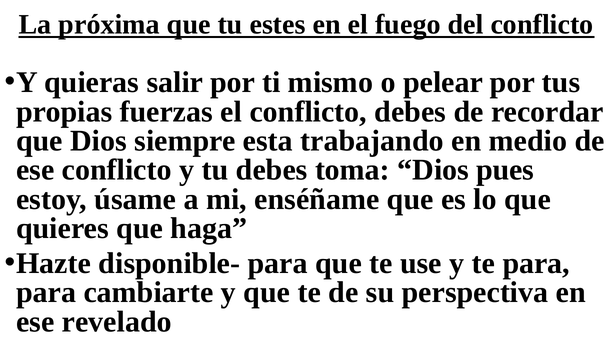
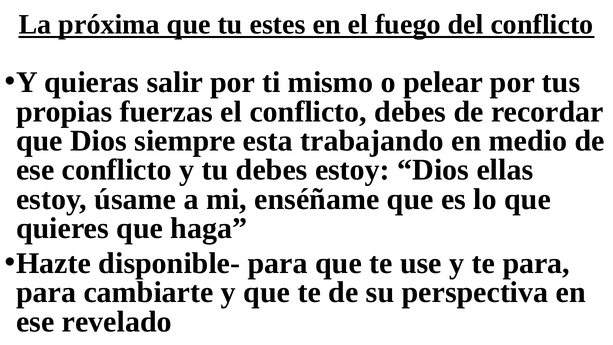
debes toma: toma -> estoy
pues: pues -> ellas
